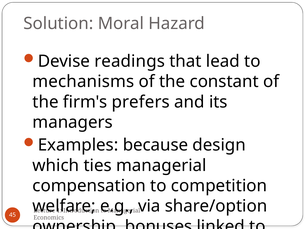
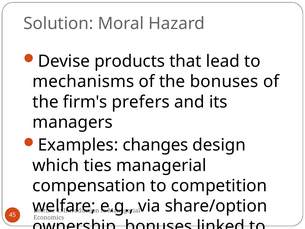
readings: readings -> products
the constant: constant -> bonuses
because: because -> changes
